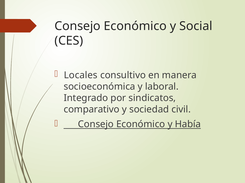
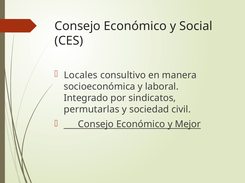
comparativo: comparativo -> permutarlas
Había: Había -> Mejor
